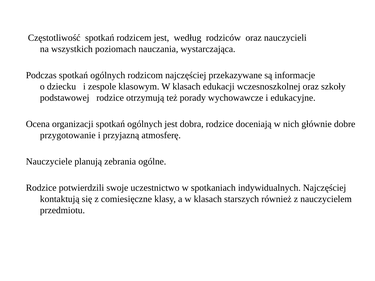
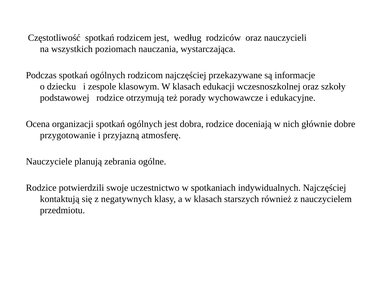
comiesięczne: comiesięczne -> negatywnych
